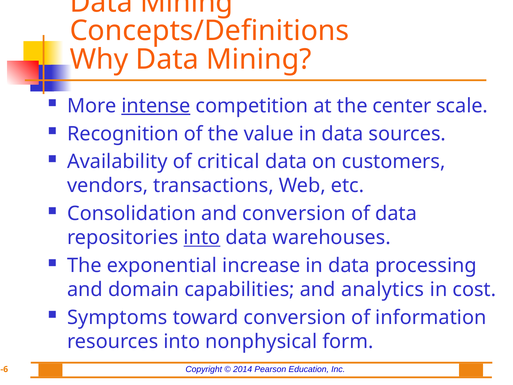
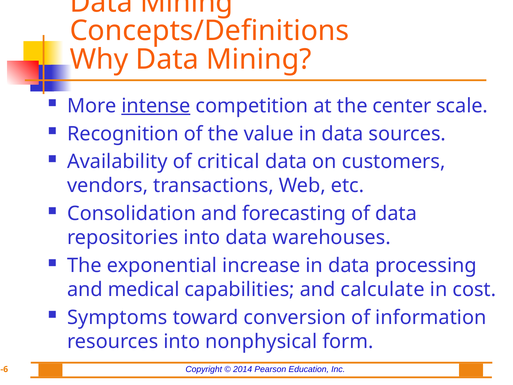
and conversion: conversion -> forecasting
into at (202, 237) underline: present -> none
domain: domain -> medical
analytics: analytics -> calculate
